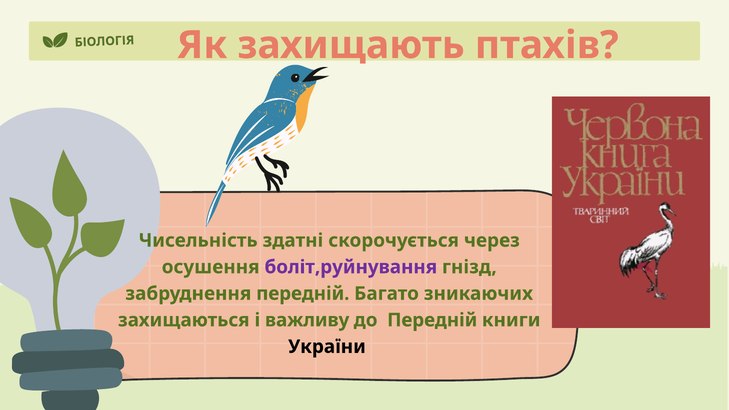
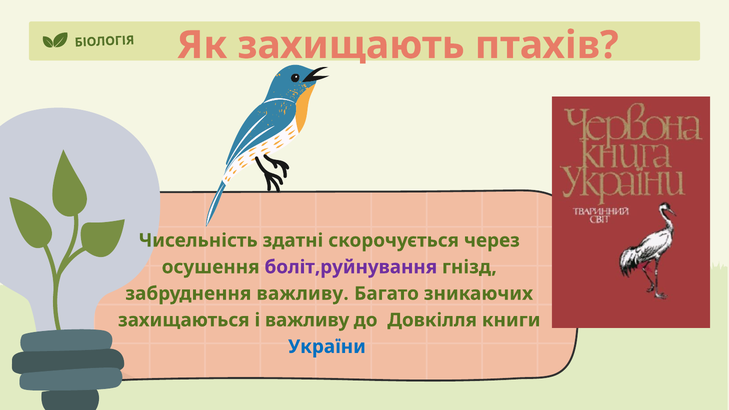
забруднення передній: передній -> важливу
до Передній: Передній -> Довкілля
України colour: black -> blue
